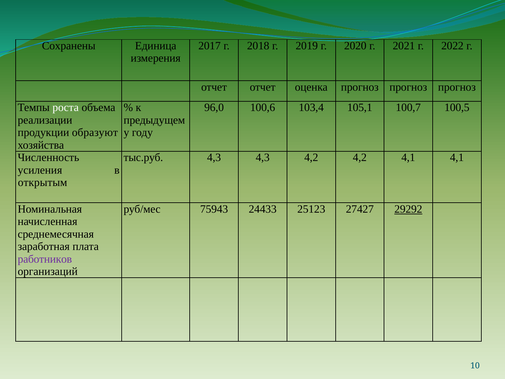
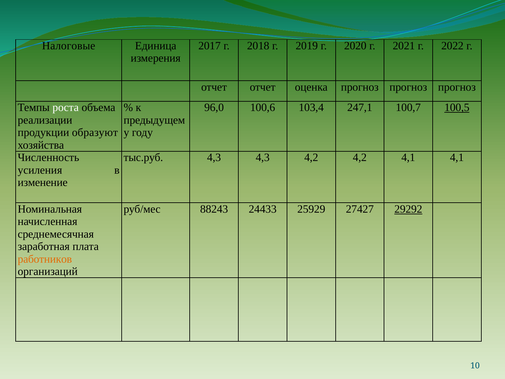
Сохранены: Сохранены -> Налоговые
105,1: 105,1 -> 247,1
100,5 underline: none -> present
открытым: открытым -> изменение
75943: 75943 -> 88243
25123: 25123 -> 25929
работников colour: purple -> orange
